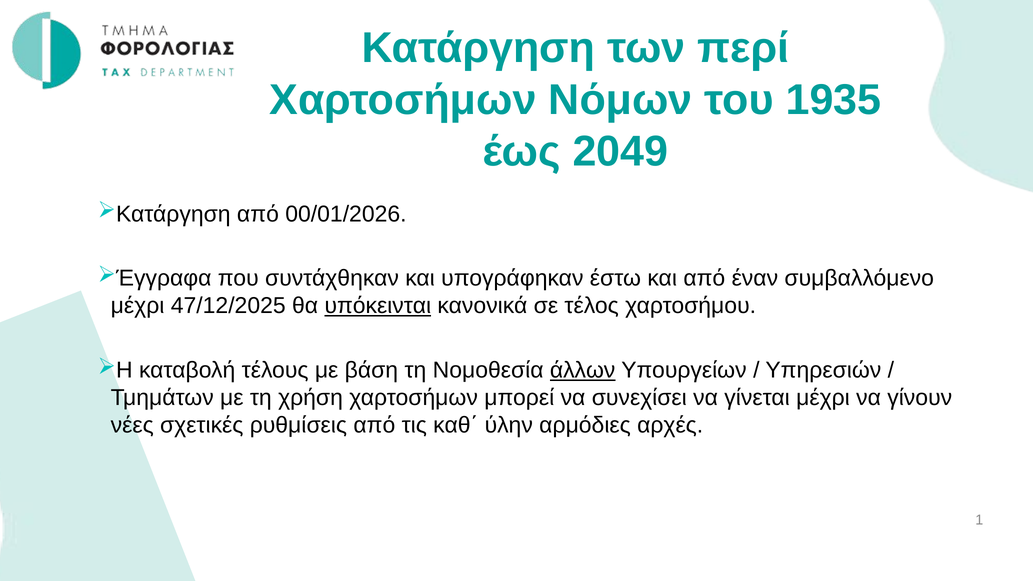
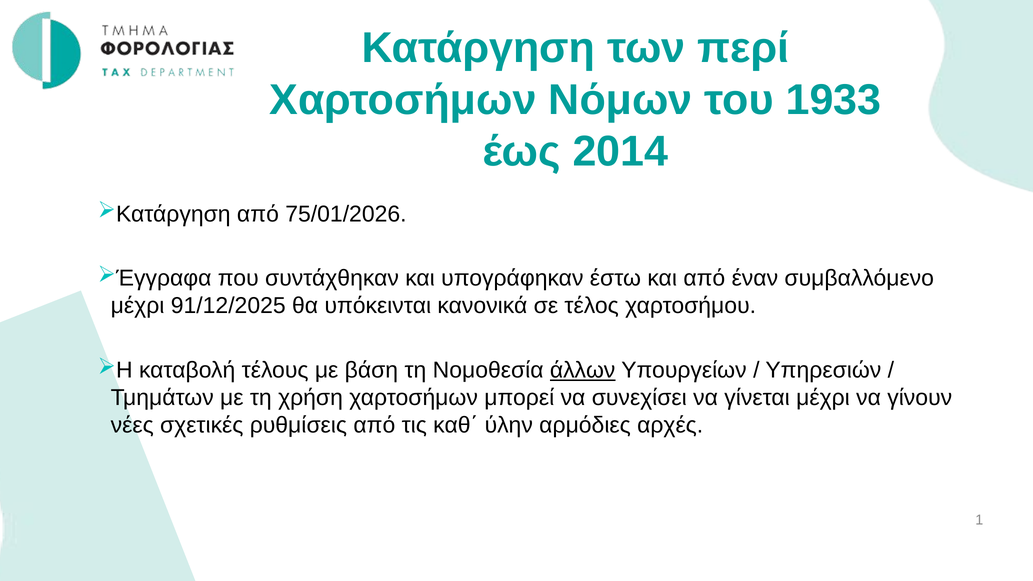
1935: 1935 -> 1933
2049: 2049 -> 2014
00/01/2026: 00/01/2026 -> 75/01/2026
47/12/2025: 47/12/2025 -> 91/12/2025
υπόκεινται underline: present -> none
